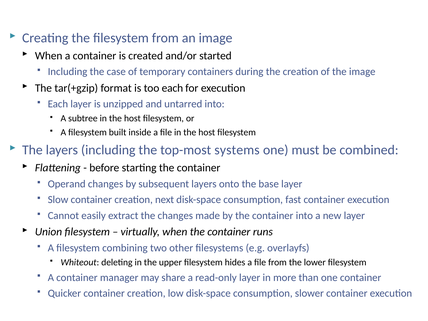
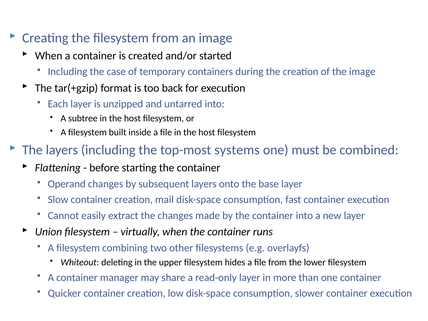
too each: each -> back
next: next -> mail
